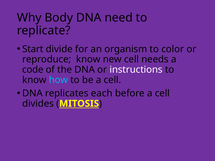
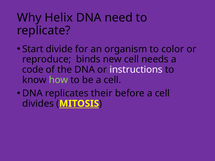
Body: Body -> Helix
reproduce know: know -> binds
how colour: light blue -> light green
each: each -> their
